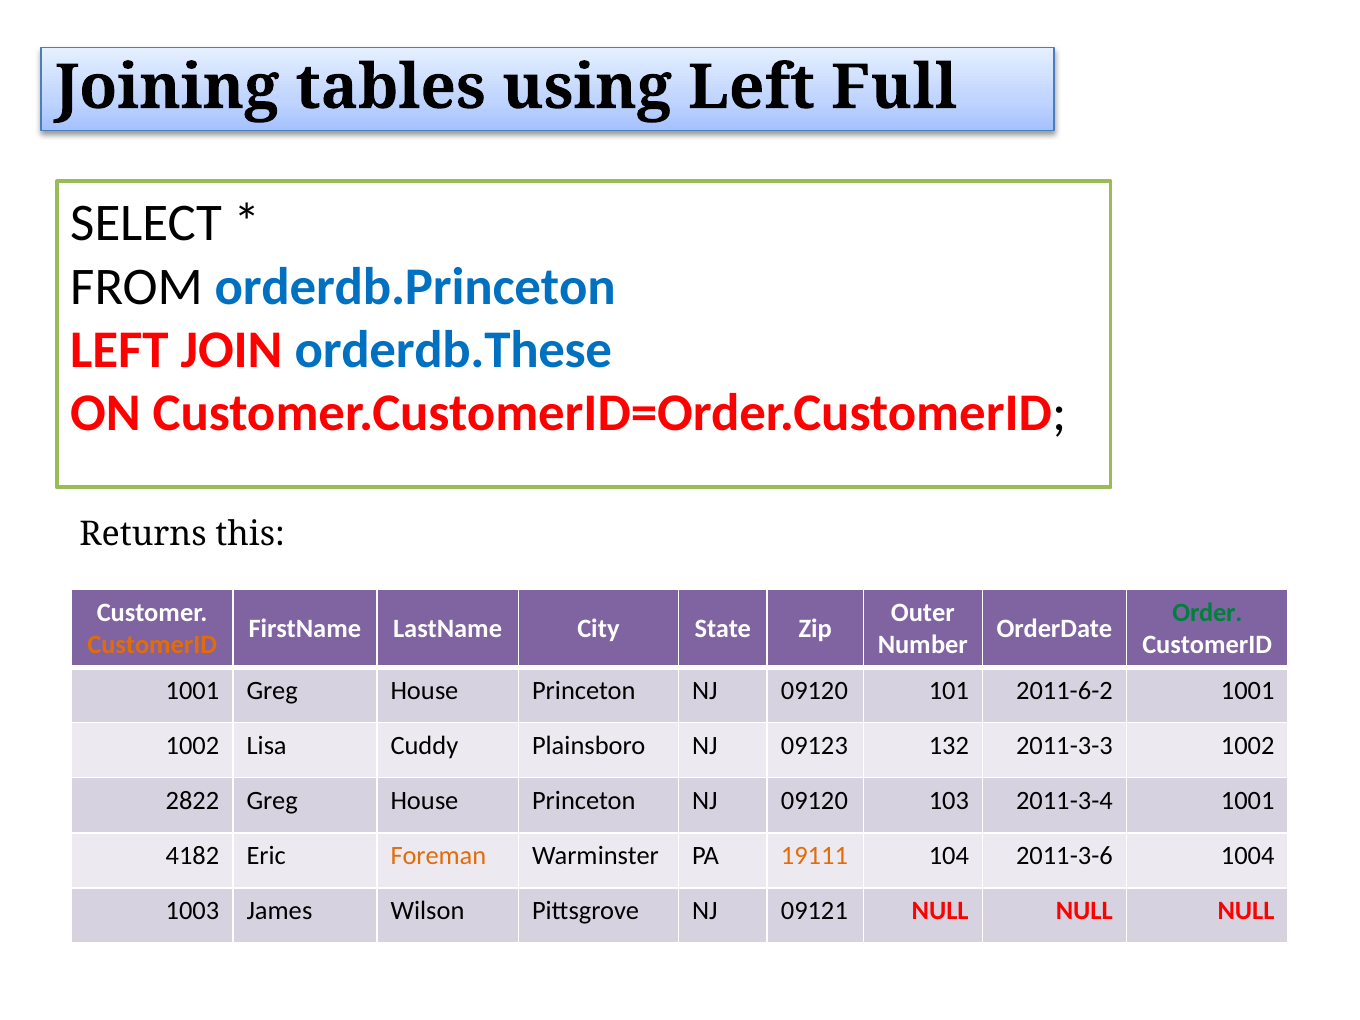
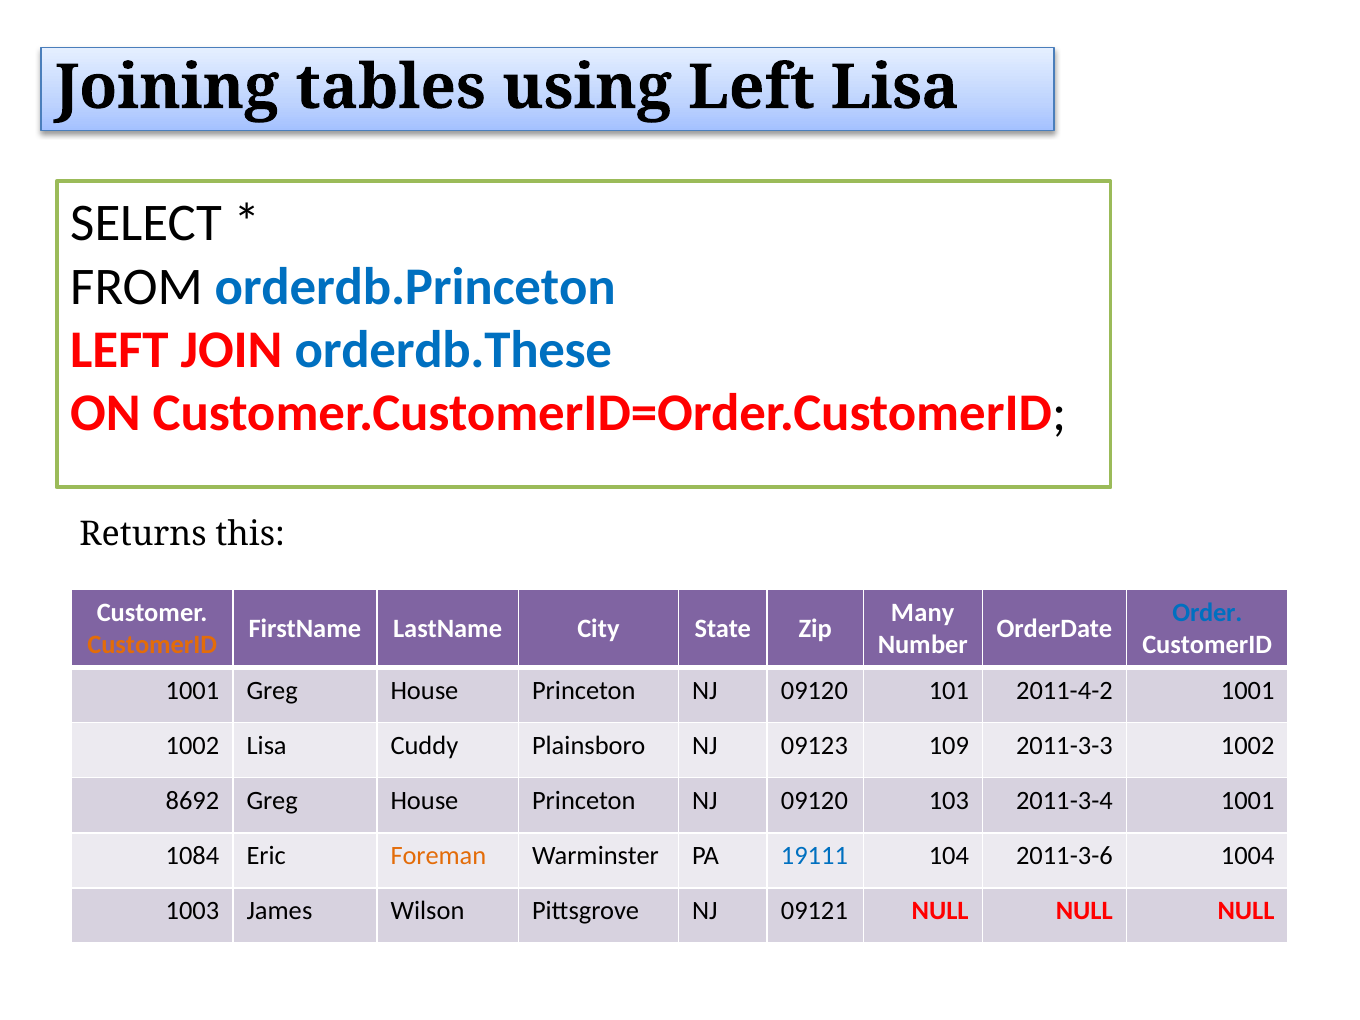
Left Full: Full -> Lisa
Outer: Outer -> Many
Order colour: green -> blue
2011-6-2: 2011-6-2 -> 2011-4-2
132: 132 -> 109
2822: 2822 -> 8692
4182: 4182 -> 1084
19111 colour: orange -> blue
